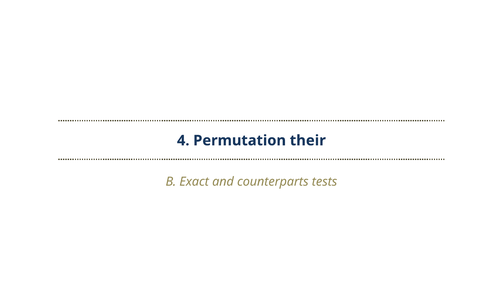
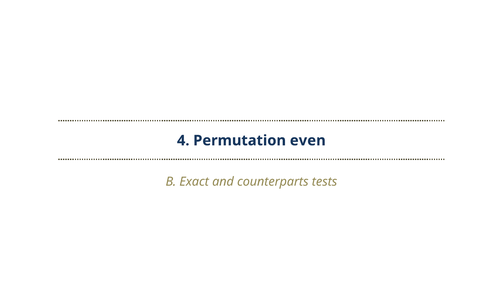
their: their -> even
